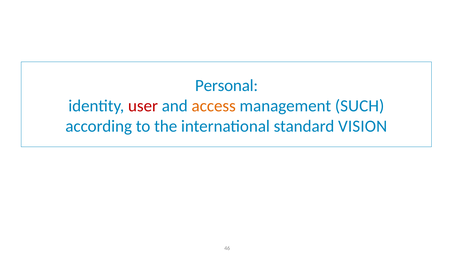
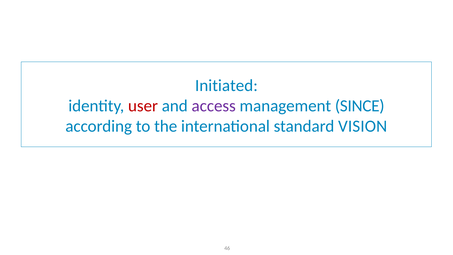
Personal: Personal -> Initiated
access colour: orange -> purple
SUCH: SUCH -> SINCE
